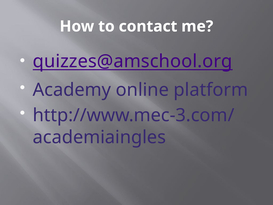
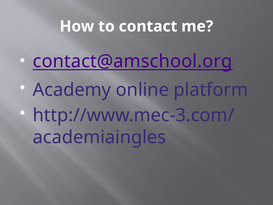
quizzes@amschool.org: quizzes@amschool.org -> contact@amschool.org
